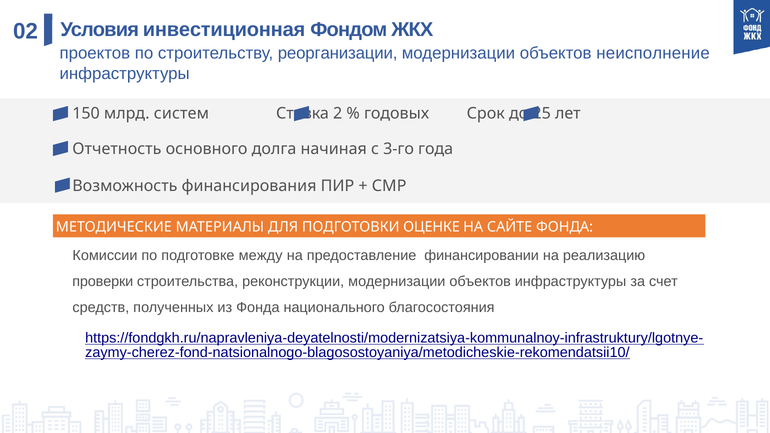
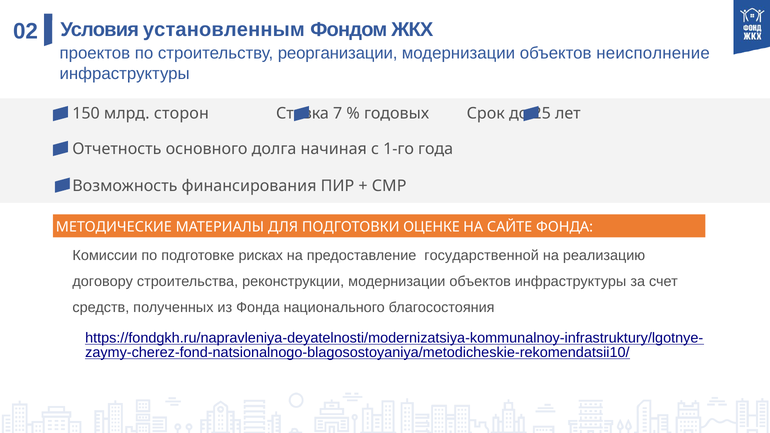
инвестиционная: инвестиционная -> установленным
систем: систем -> сторон
2: 2 -> 7
3-го: 3-го -> 1-го
между: между -> рисках
финансировании: финансировании -> государственной
проверки: проверки -> договору
